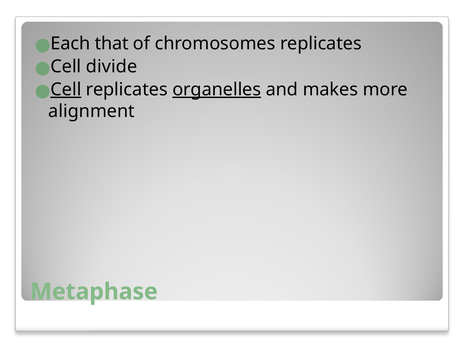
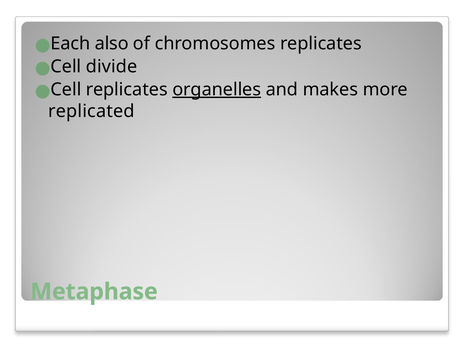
that: that -> also
Cell at (66, 90) underline: present -> none
alignment: alignment -> replicated
